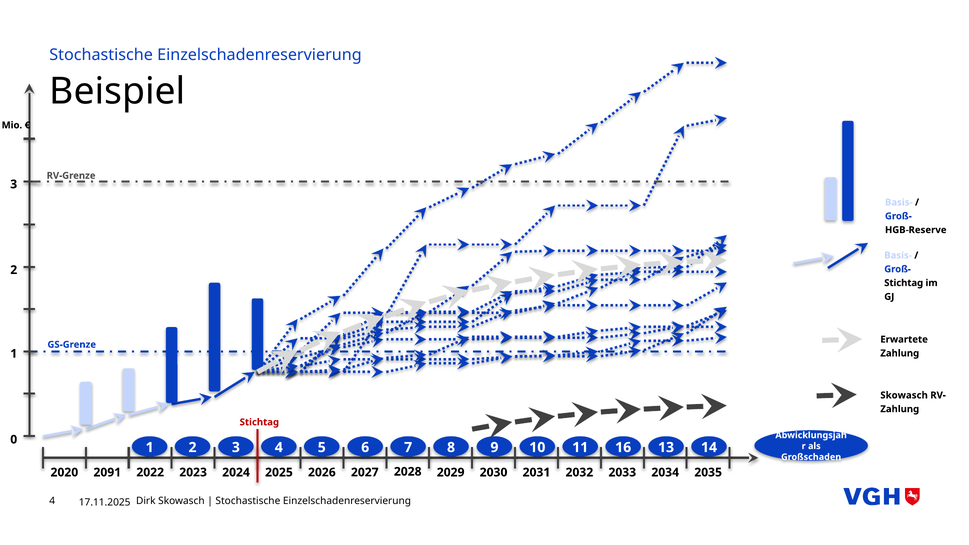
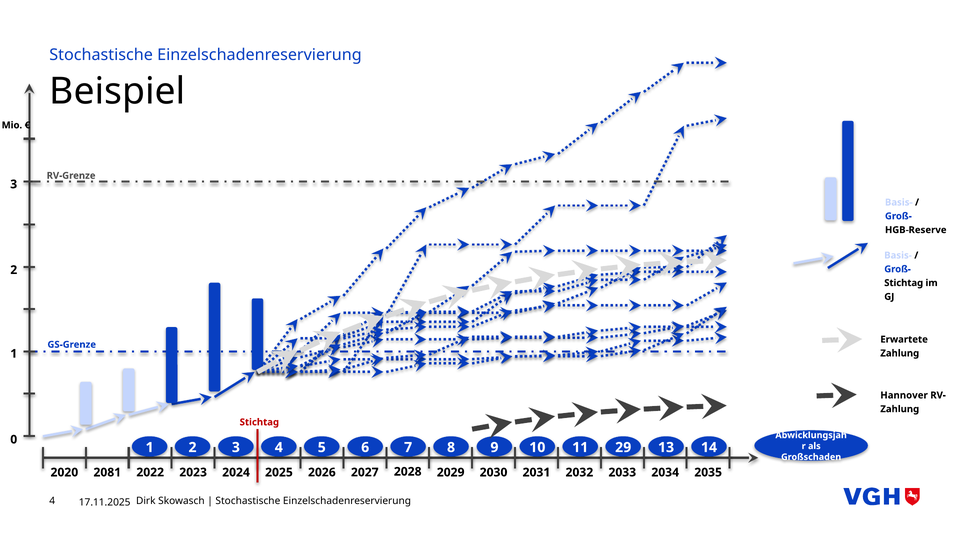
Skowasch at (904, 395): Skowasch -> Hannover
16: 16 -> 29
2091: 2091 -> 2081
